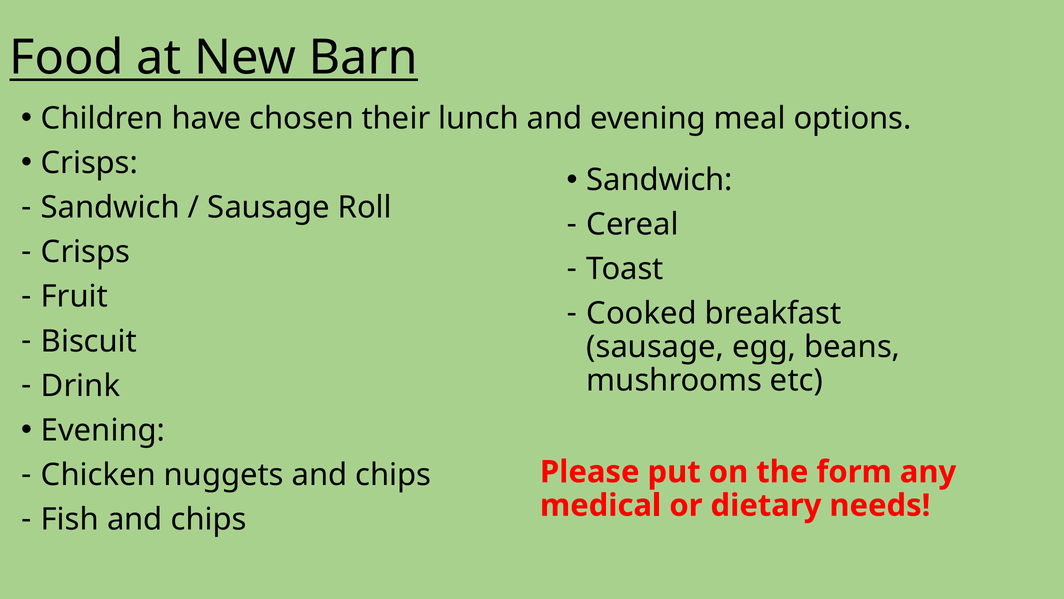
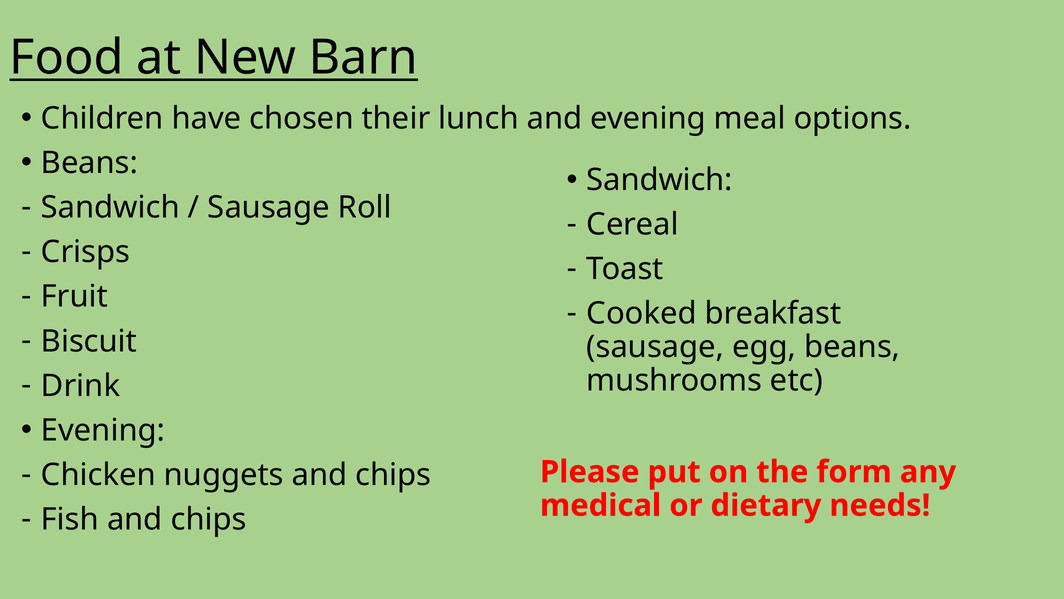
Crisps at (89, 163): Crisps -> Beans
